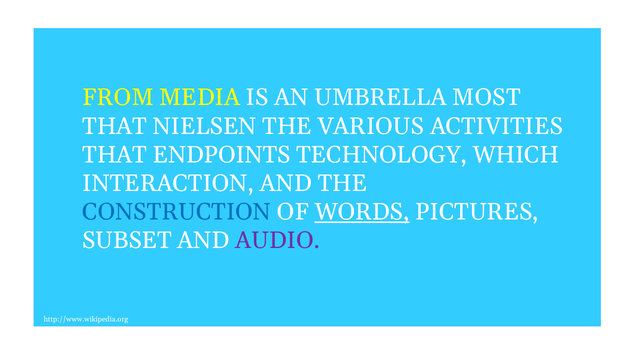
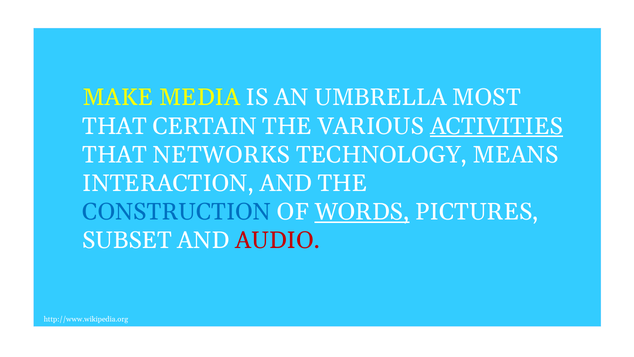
FROM: FROM -> MAKE
NIELSEN: NIELSEN -> CERTAIN
ACTIVITIES underline: none -> present
ENDPOINTS: ENDPOINTS -> NETWORKS
WHICH: WHICH -> MEANS
AUDIO colour: purple -> red
